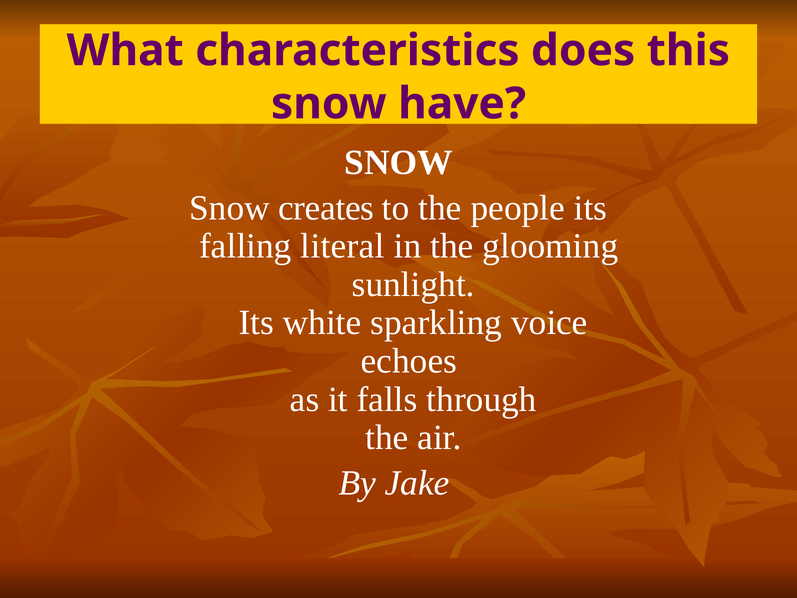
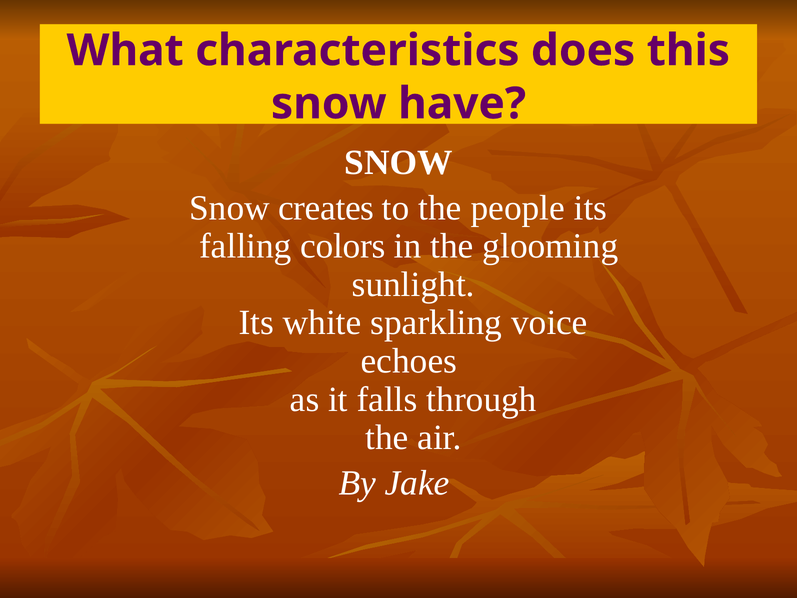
literal: literal -> colors
